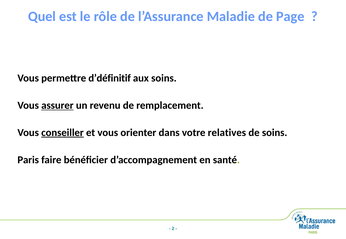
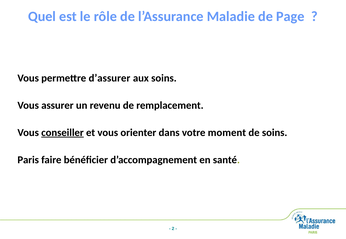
d’définitif: d’définitif -> d’assurer
assurer underline: present -> none
relatives: relatives -> moment
